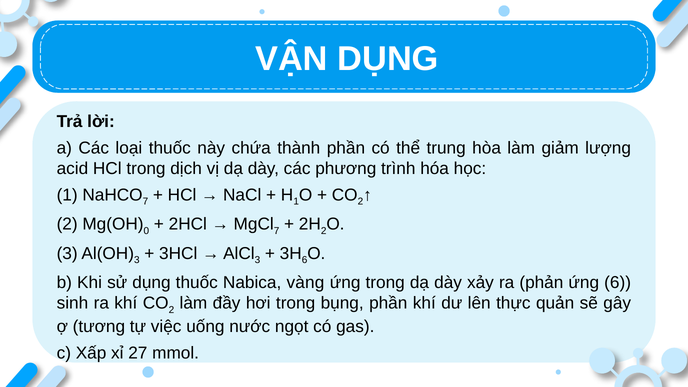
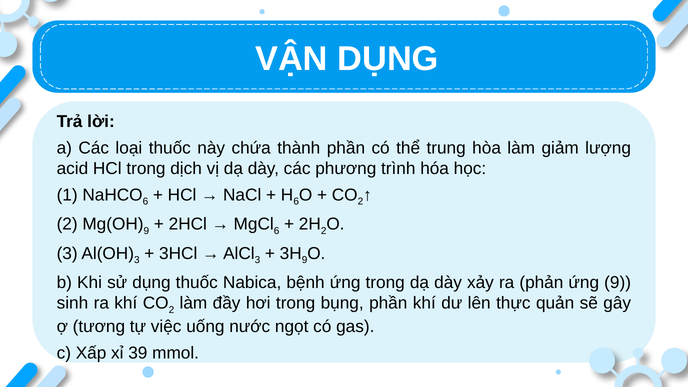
7 at (145, 202): 7 -> 6
1 at (296, 202): 1 -> 6
0 at (146, 231): 0 -> 9
7 at (277, 231): 7 -> 6
6 at (305, 260): 6 -> 9
vàng: vàng -> bệnh
ứng 6: 6 -> 9
27: 27 -> 39
